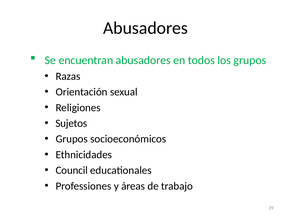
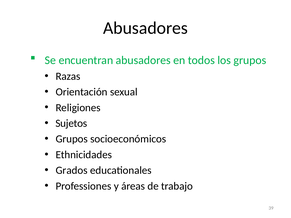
Council: Council -> Grados
